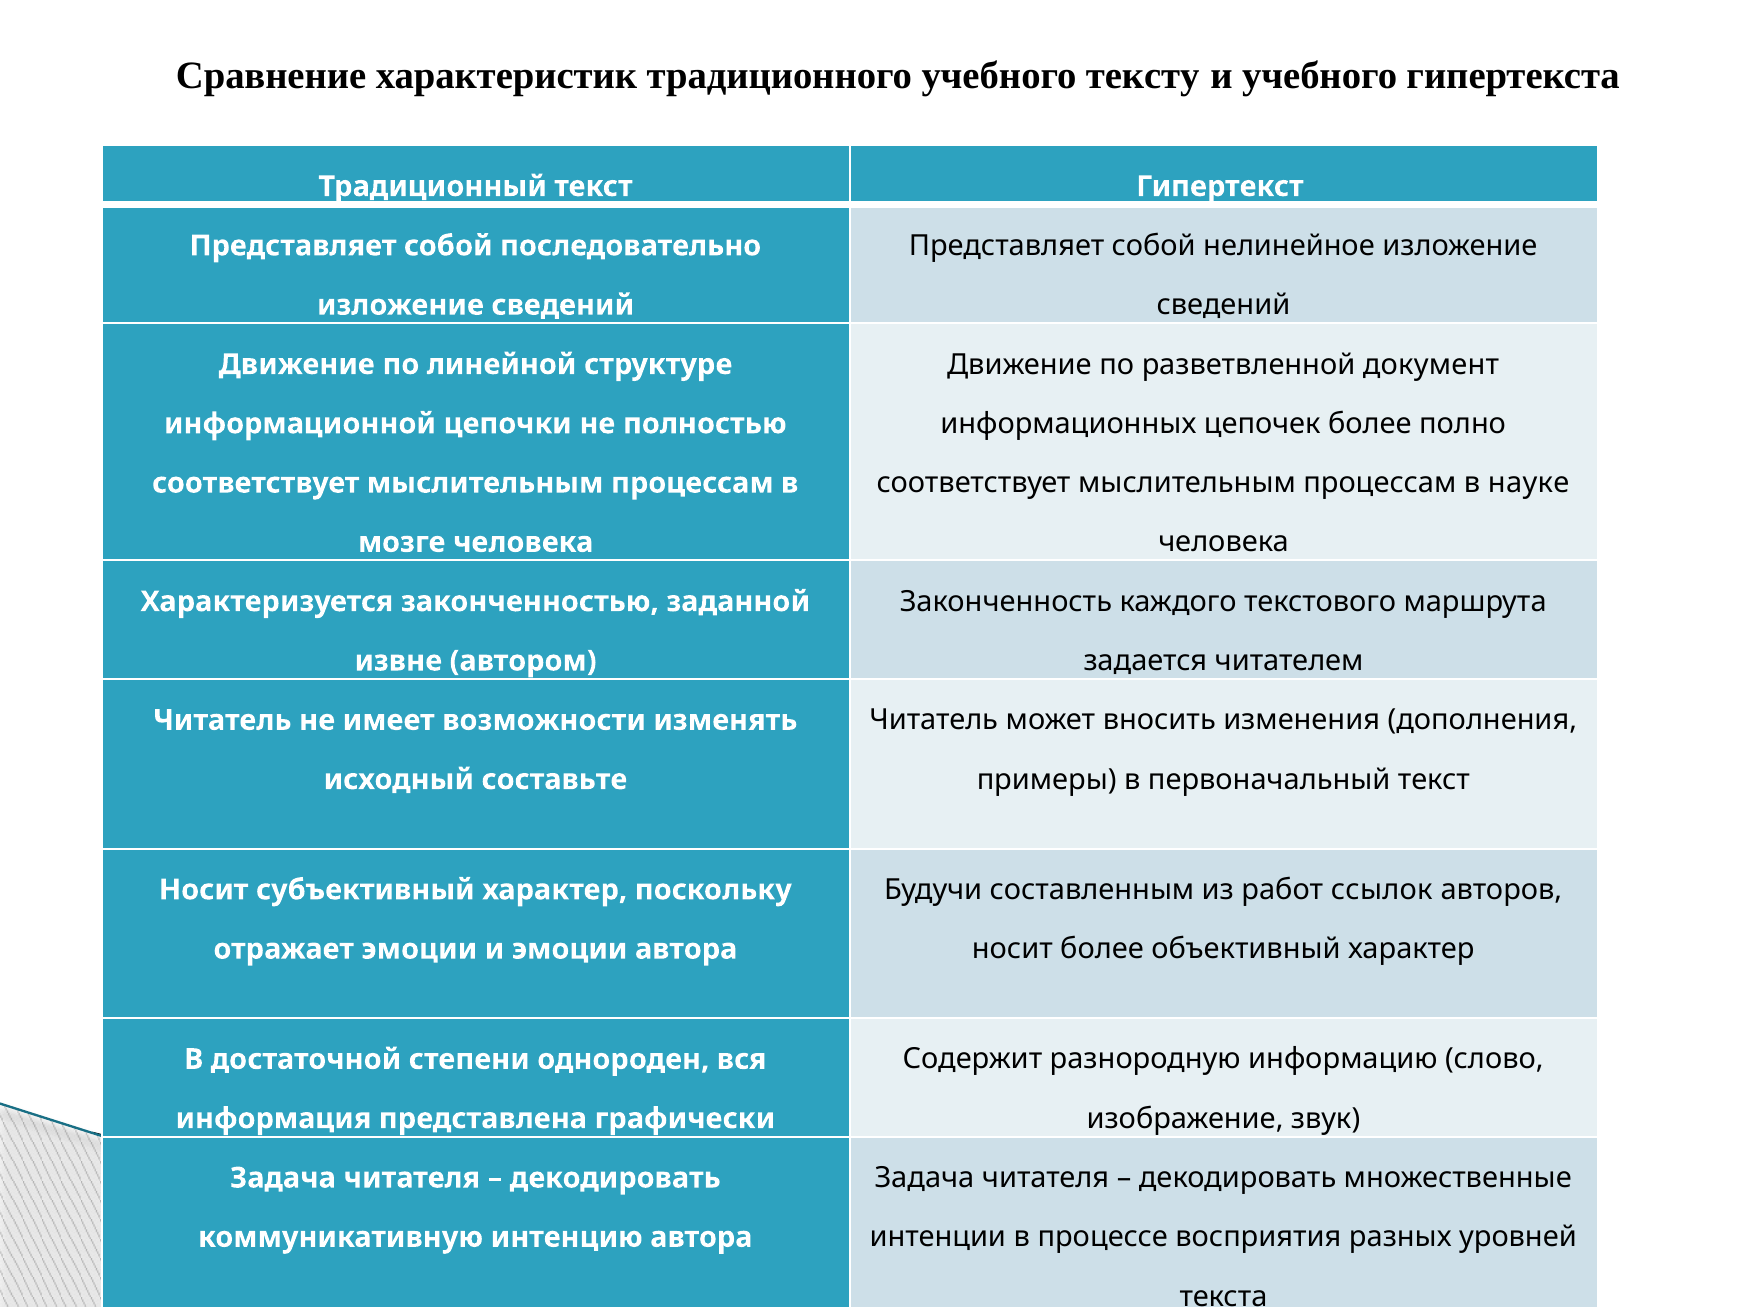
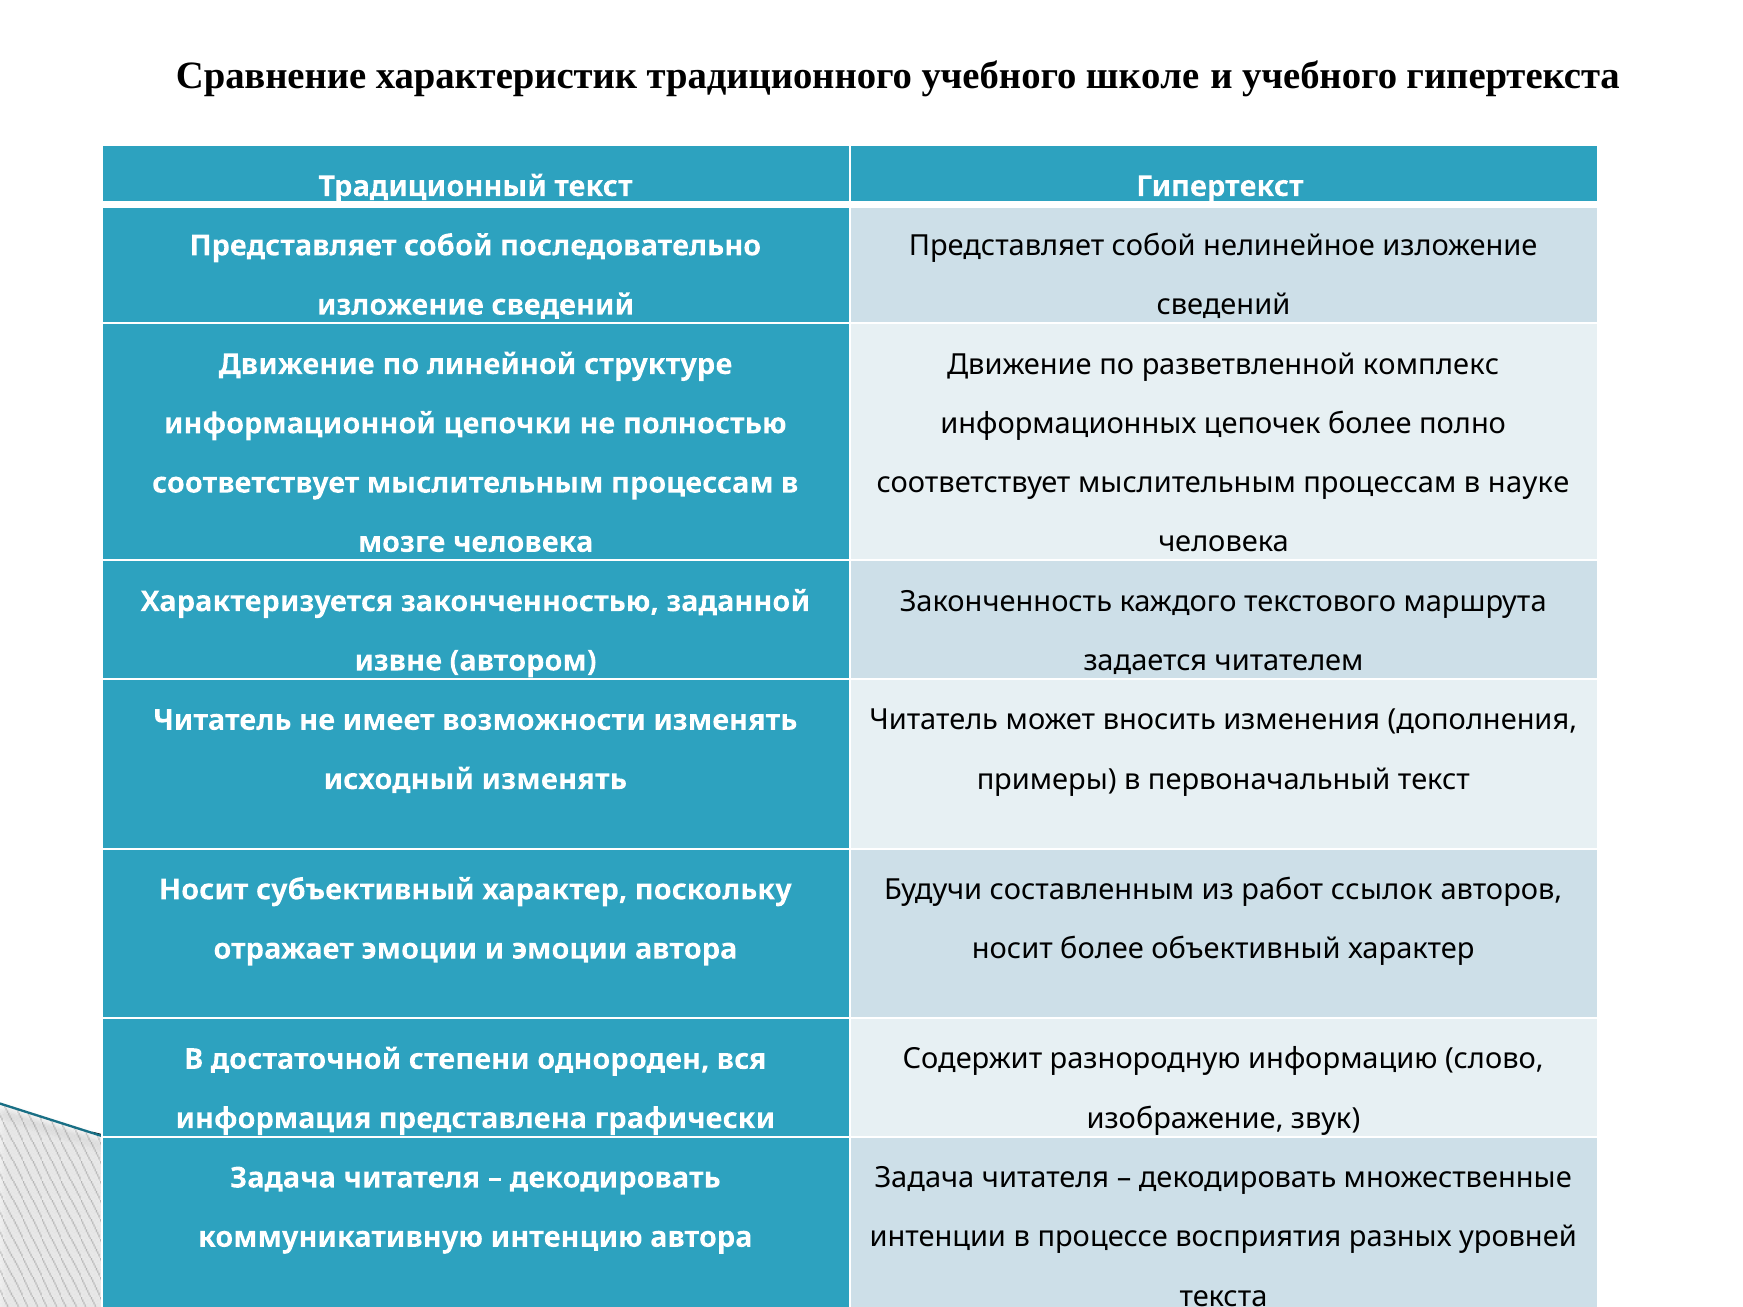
тексту: тексту -> школе
документ: документ -> комплекс
исходный составьте: составьте -> изменять
